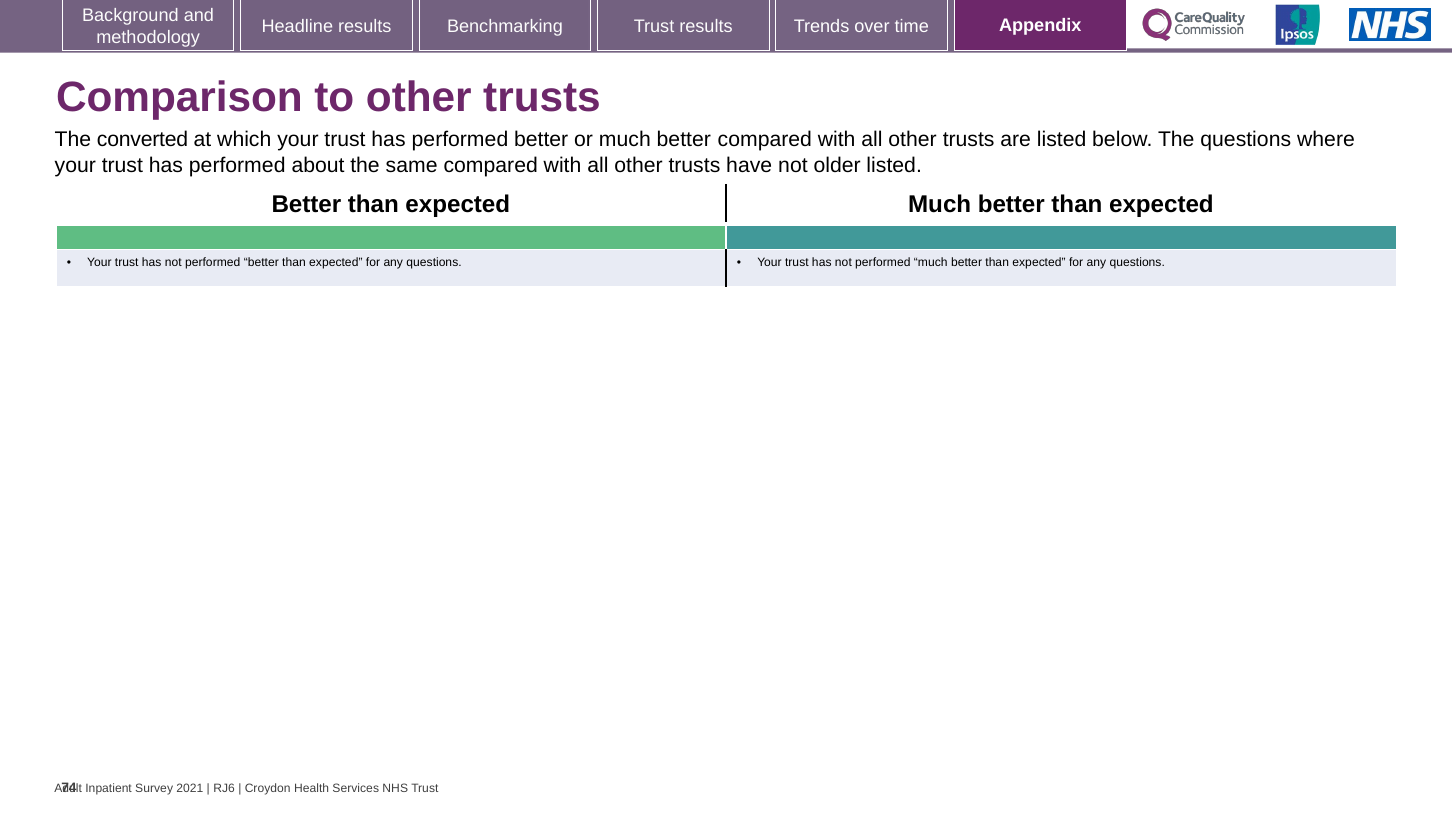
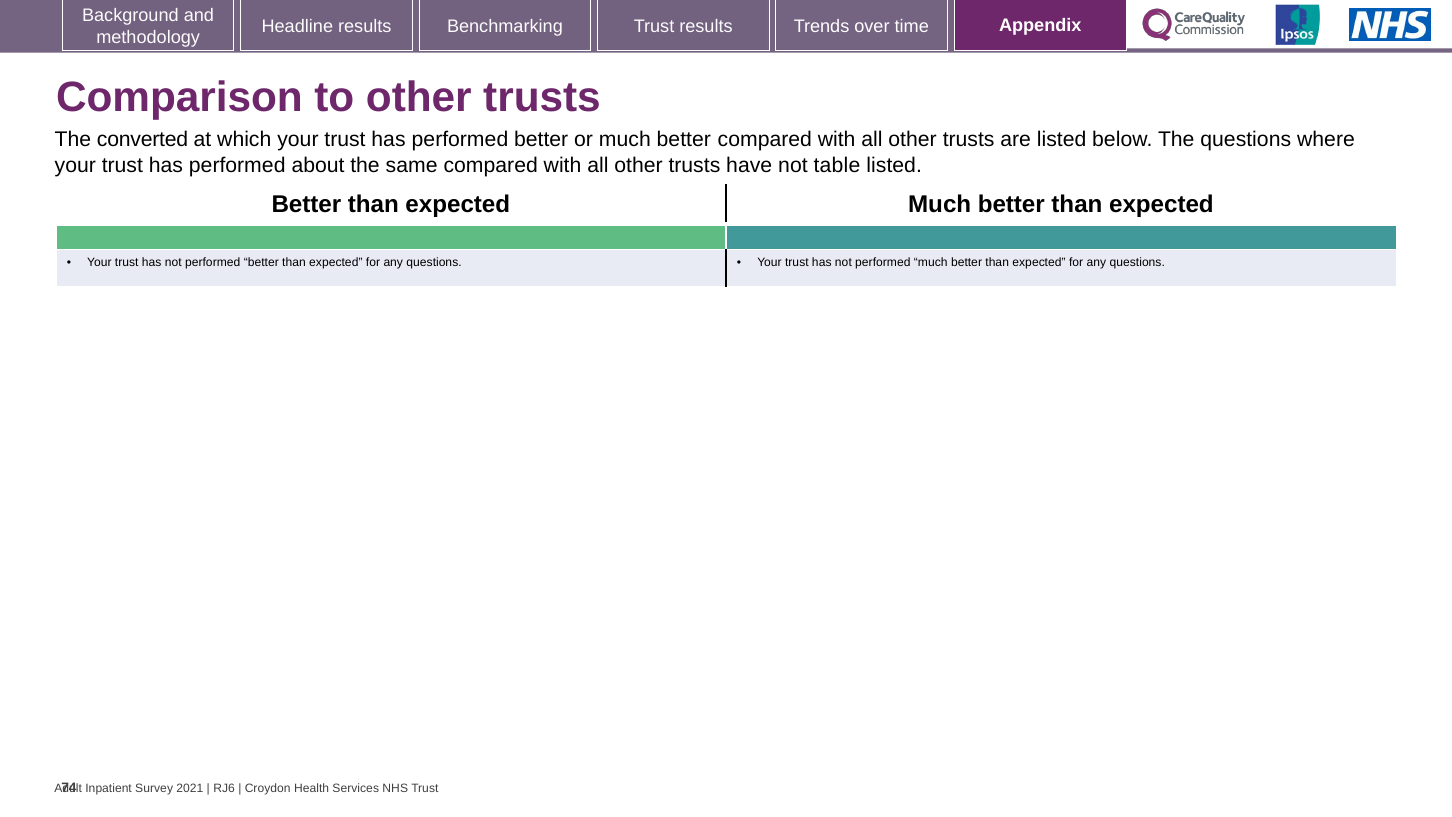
older: older -> table
